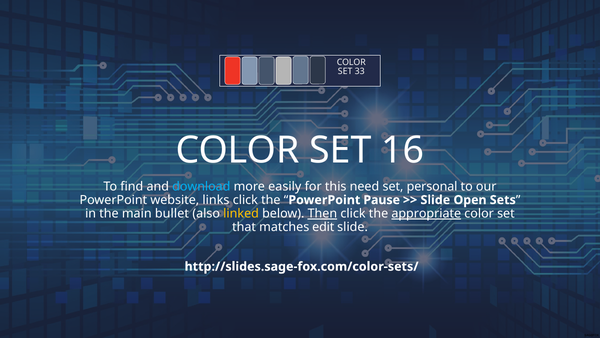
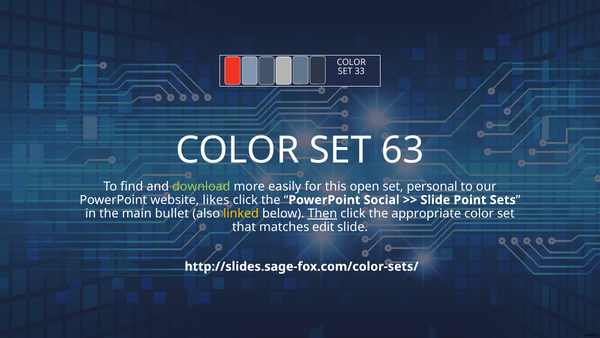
16: 16 -> 63
download colour: light blue -> light green
need: need -> open
links: links -> likes
Pause: Pause -> Social
Open: Open -> Point
appropriate underline: present -> none
